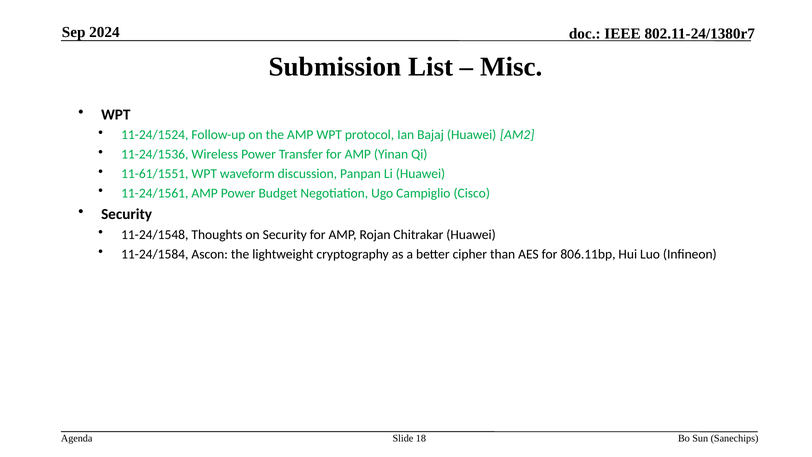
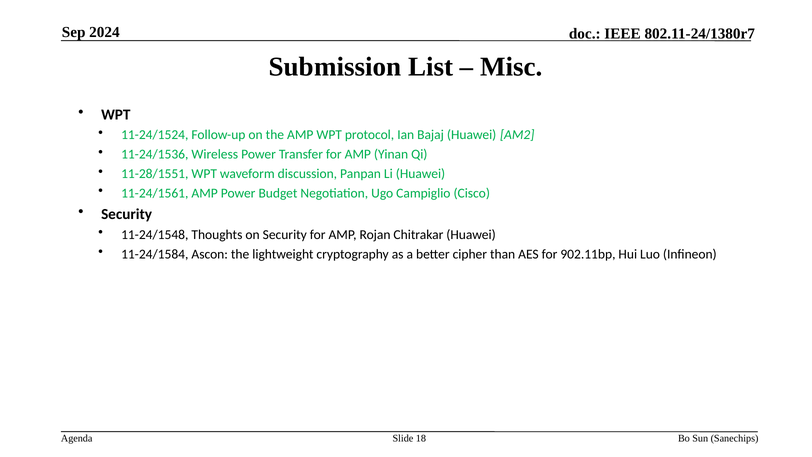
11-61/1551: 11-61/1551 -> 11-28/1551
806.11bp: 806.11bp -> 902.11bp
